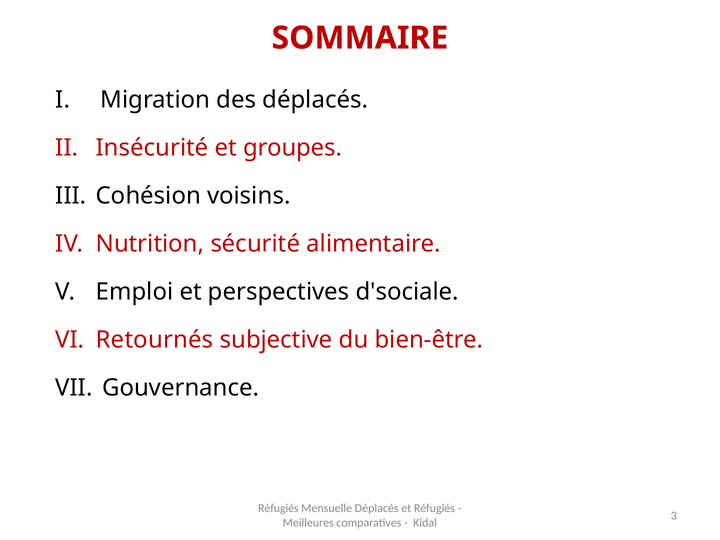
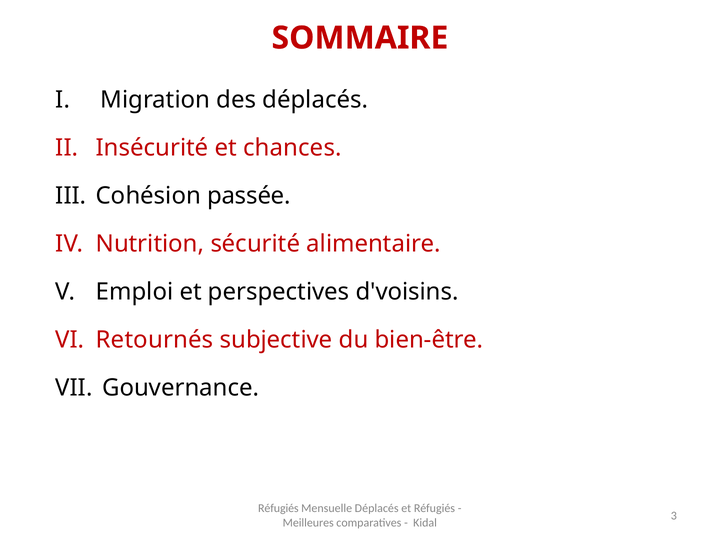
groupes: groupes -> chances
voisins: voisins -> passée
d'sociale: d'sociale -> d'voisins
